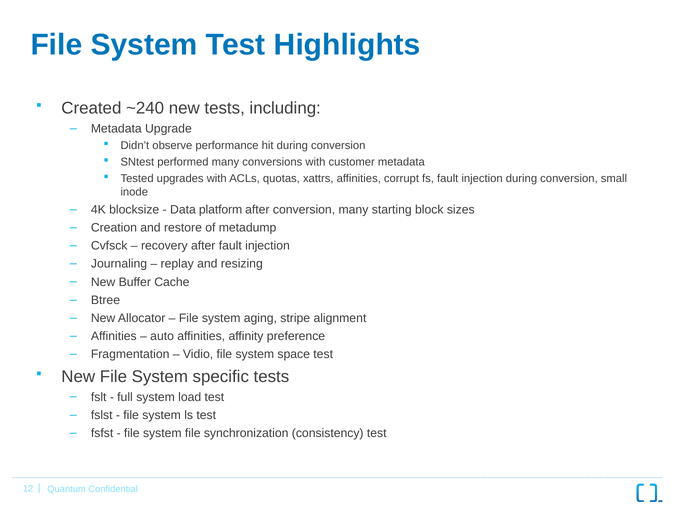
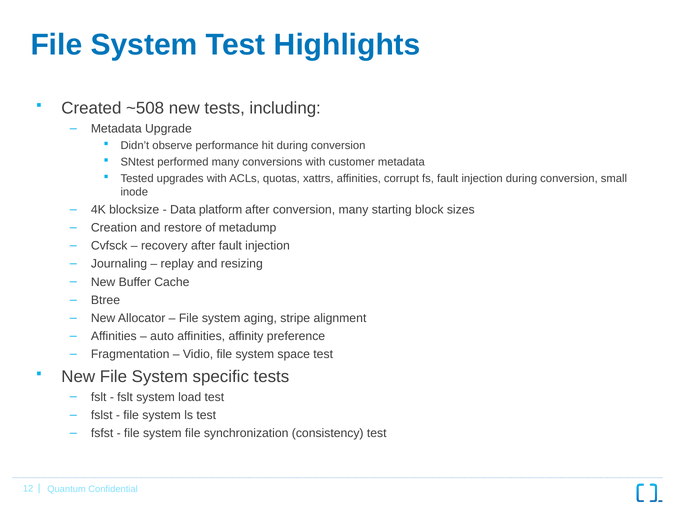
~240: ~240 -> ~508
full at (125, 397): full -> fslt
